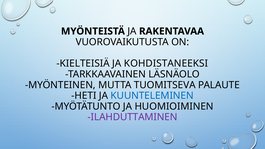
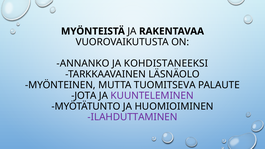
KIELTEISIÄ: KIELTEISIÄ -> ANNANKO
HETI: HETI -> JOTA
KUUNTELEMINEN colour: blue -> purple
